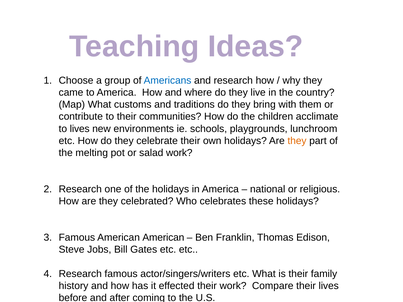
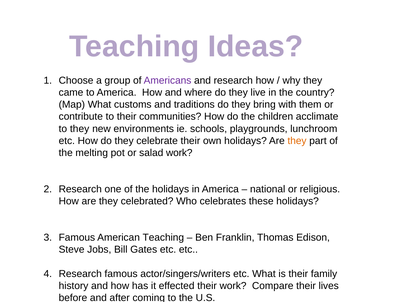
Americans colour: blue -> purple
to lives: lives -> they
American American: American -> Teaching
